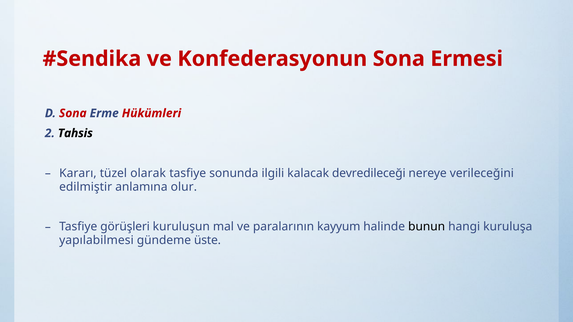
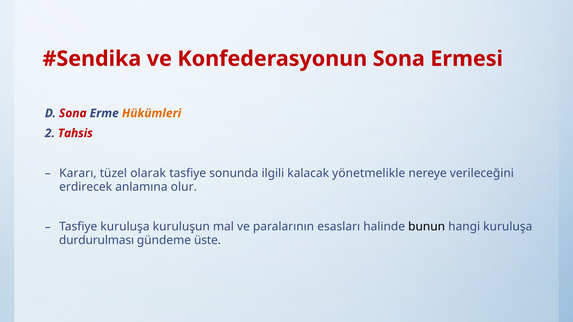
Hükümleri colour: red -> orange
Tahsis colour: black -> red
devredileceği: devredileceği -> yönetmelikle
edilmiştir: edilmiştir -> erdirecek
Tasfiye görüşleri: görüşleri -> kuruluşa
kayyum: kayyum -> esasları
yapılabilmesi: yapılabilmesi -> durdurulması
